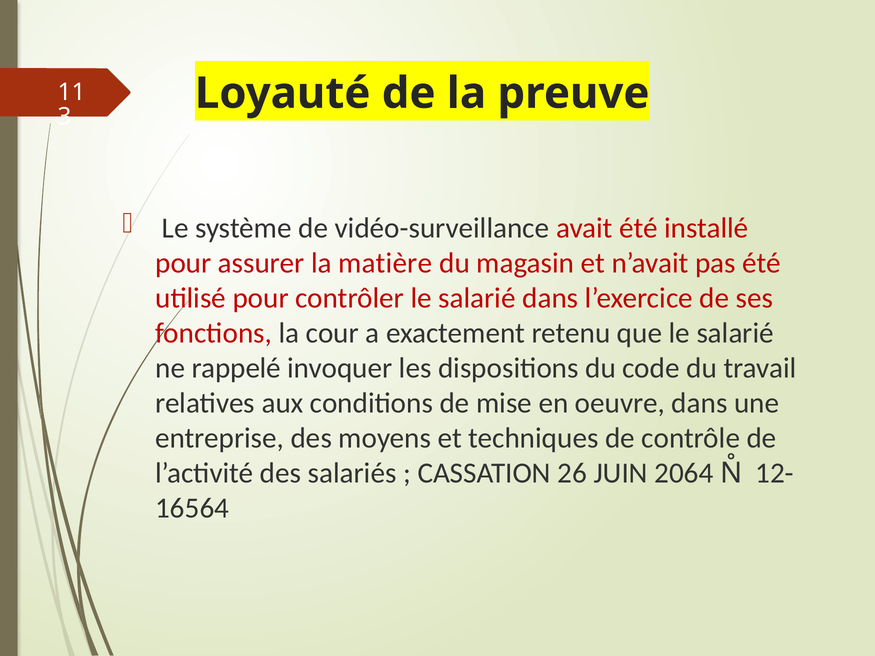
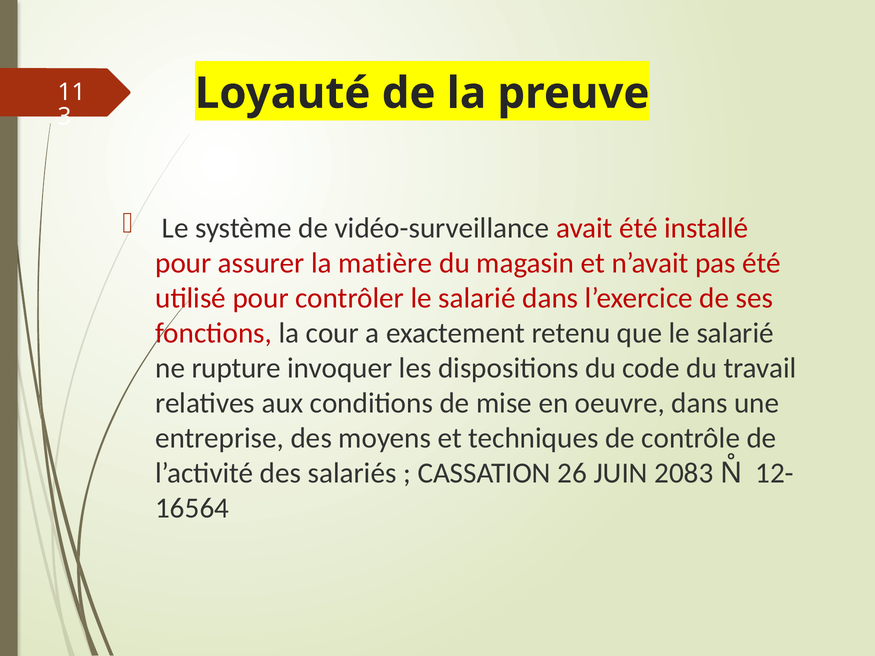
rappelé: rappelé -> rupture
2064: 2064 -> 2083
